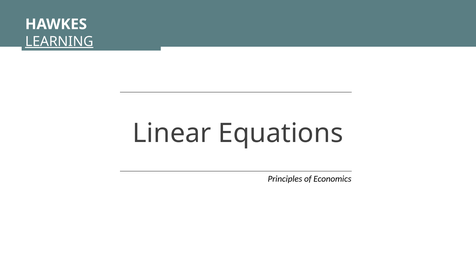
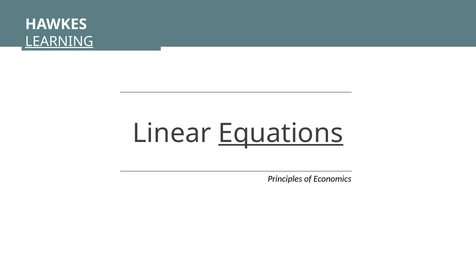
Equations underline: none -> present
